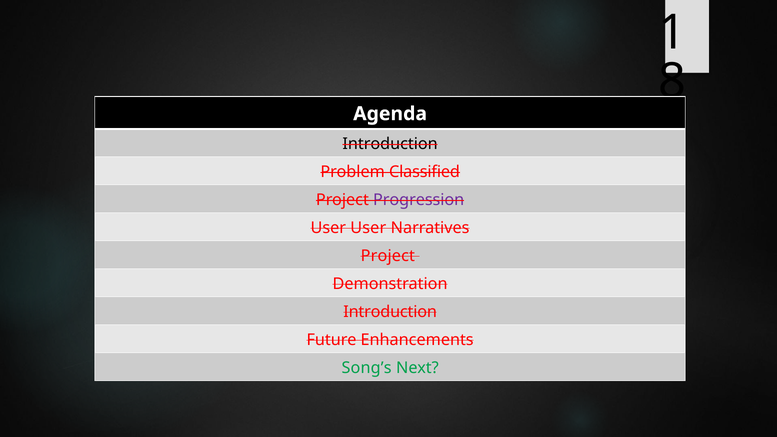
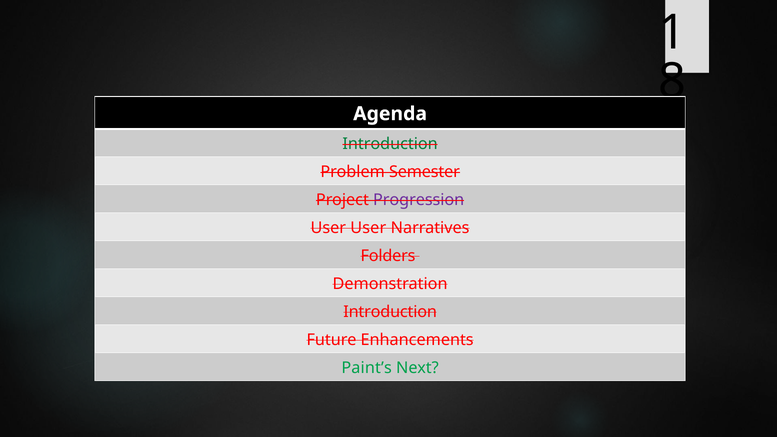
Introduction at (390, 144) colour: black -> green
Classified: Classified -> Semester
Project at (388, 256): Project -> Folders
Song’s: Song’s -> Paint’s
